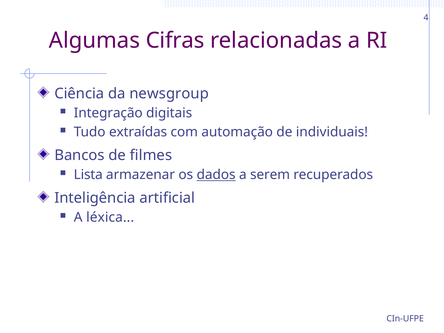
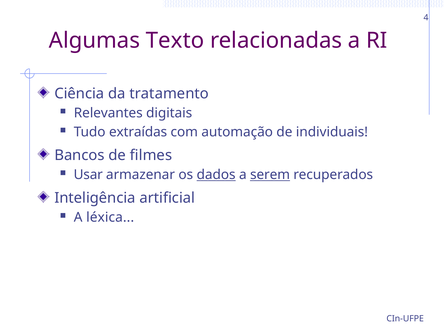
Cifras: Cifras -> Texto
newsgroup: newsgroup -> tratamento
Integração: Integração -> Relevantes
Lista: Lista -> Usar
serem underline: none -> present
